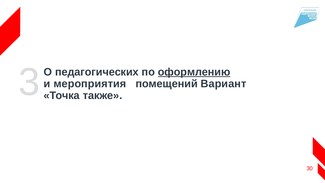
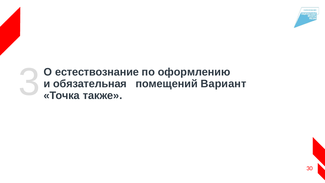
педагогических: педагогических -> естествознание
оформлению underline: present -> none
мероприятия: мероприятия -> обязательная
